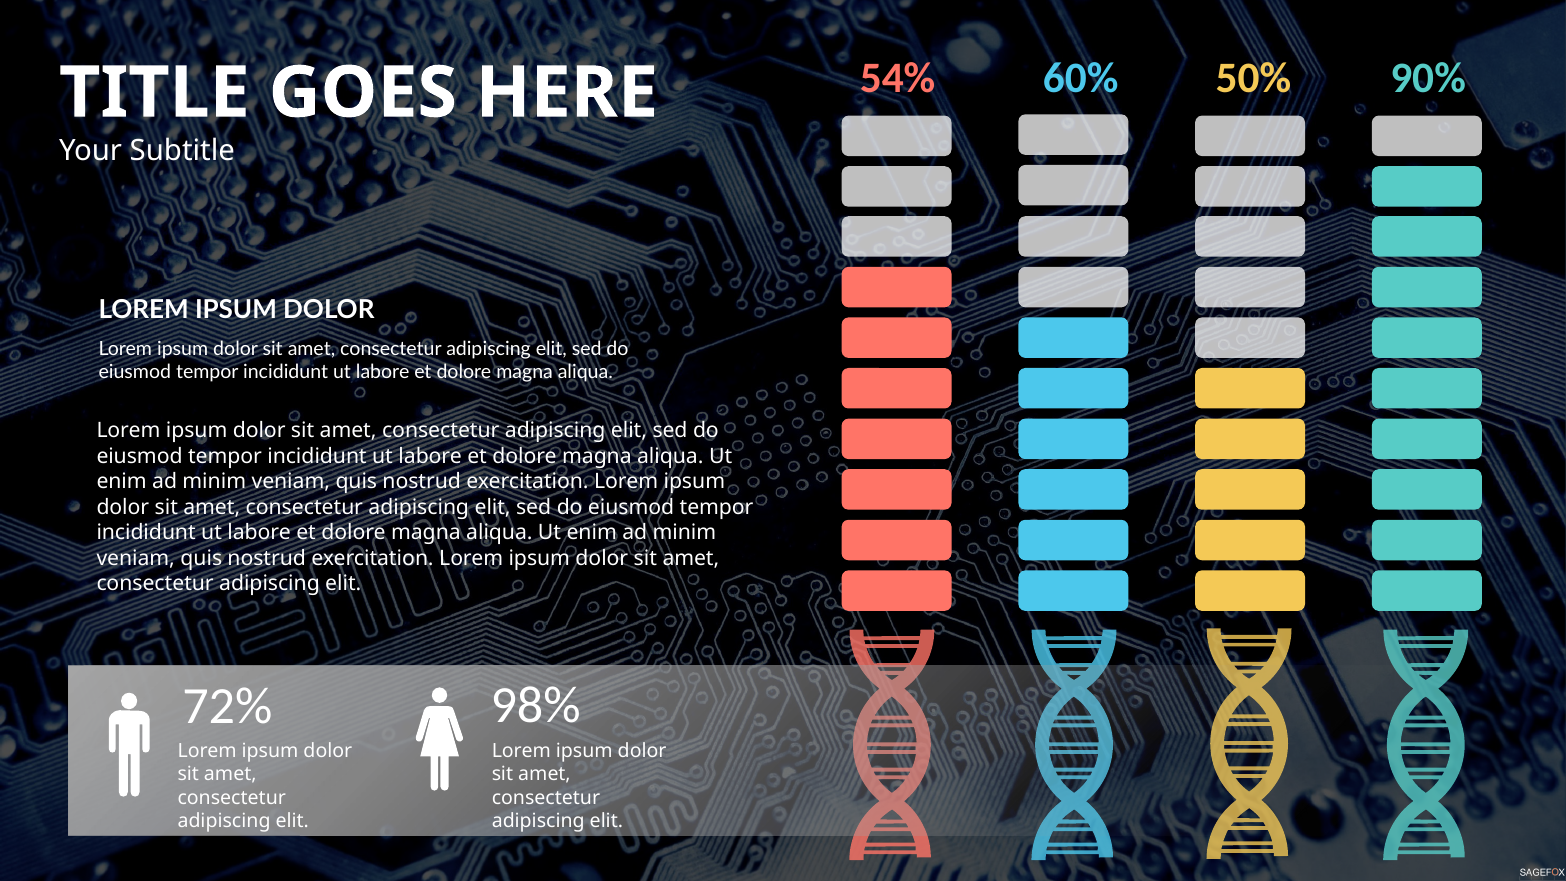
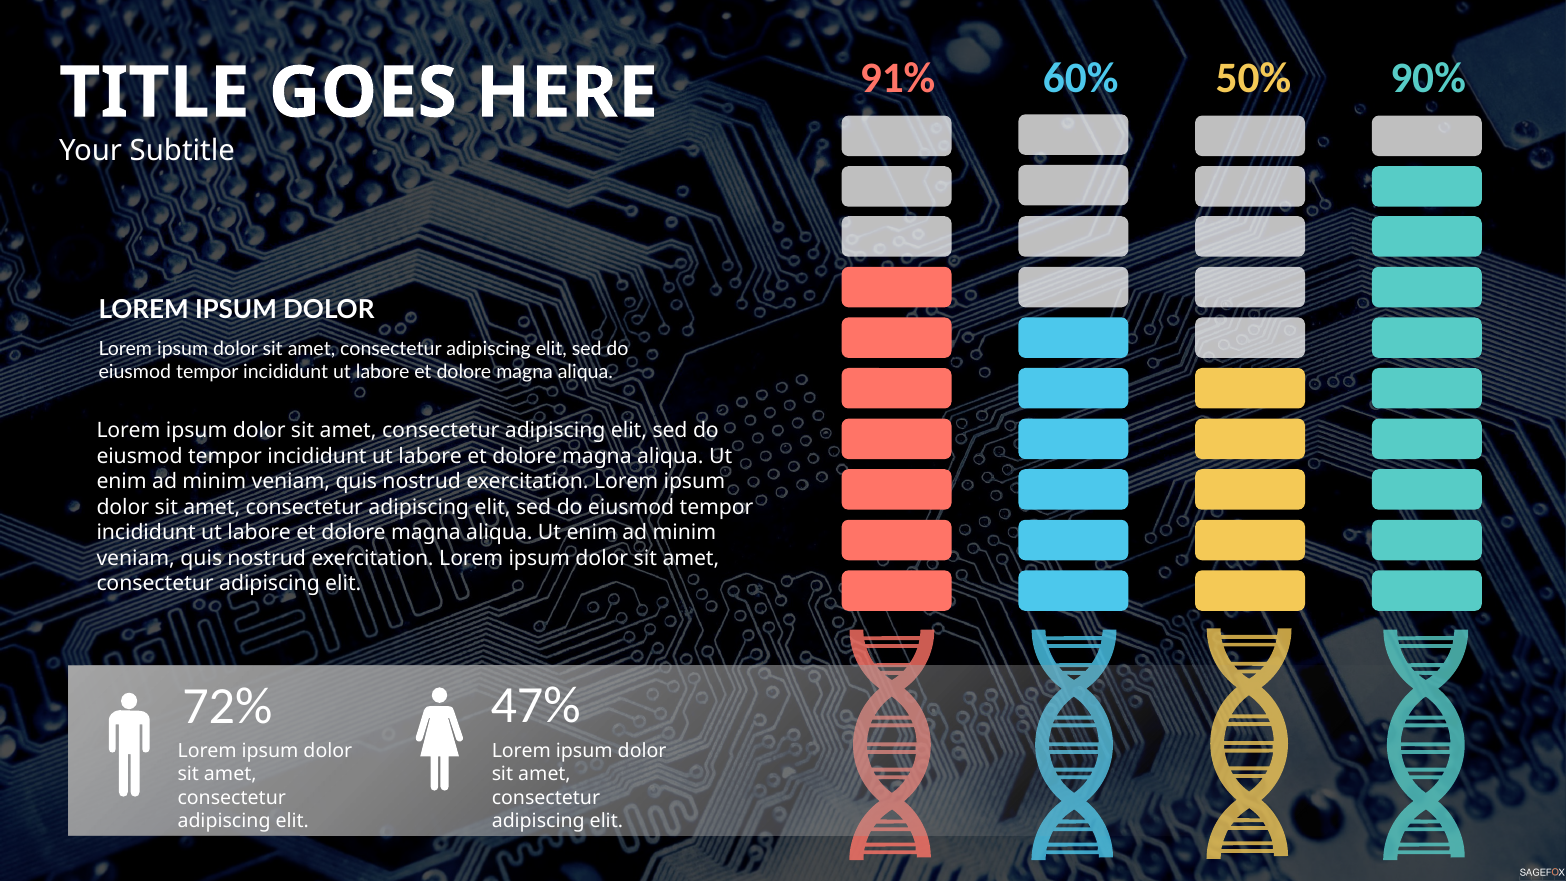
54%: 54% -> 91%
98%: 98% -> 47%
